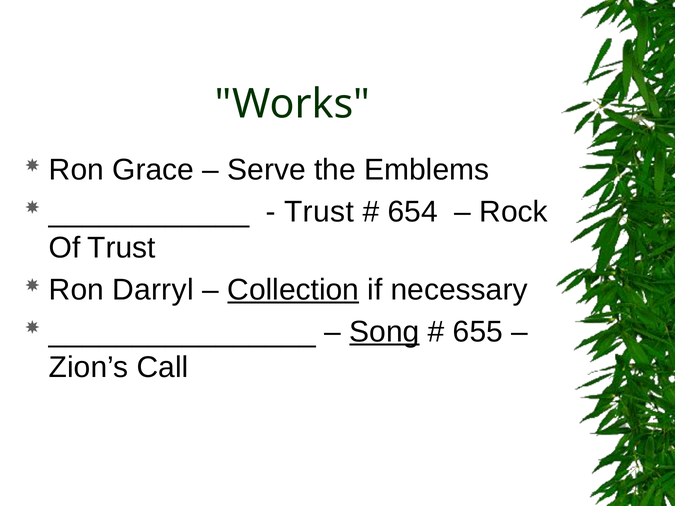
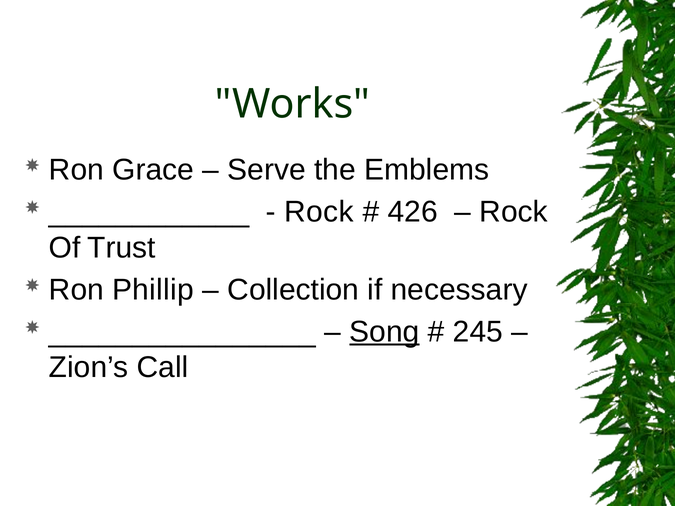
Trust at (319, 212): Trust -> Rock
654: 654 -> 426
Darryl: Darryl -> Phillip
Collection underline: present -> none
655: 655 -> 245
